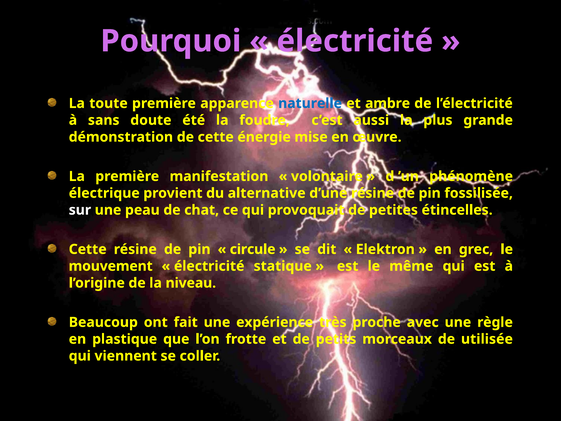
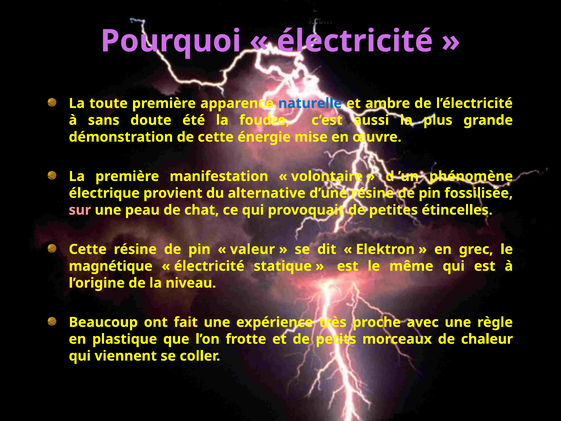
sur colour: white -> pink
circule: circule -> valeur
mouvement: mouvement -> magnétique
utilisée: utilisée -> chaleur
